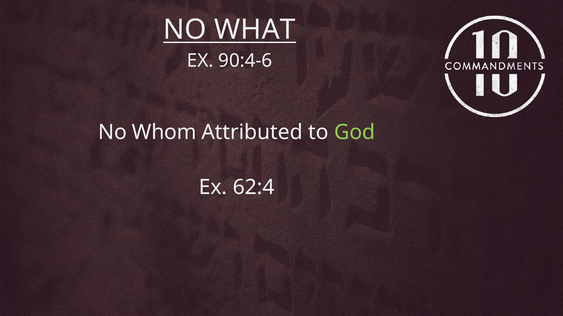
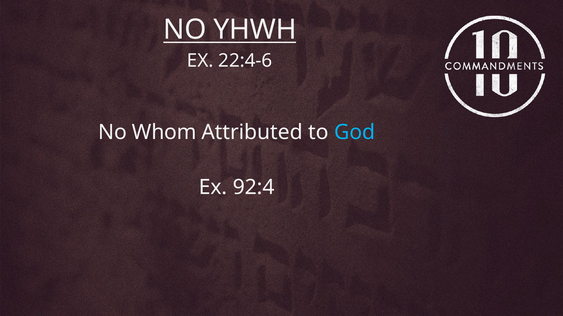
WHAT: WHAT -> YHWH
90:4-6: 90:4-6 -> 22:4-6
God colour: light green -> light blue
62:4: 62:4 -> 92:4
